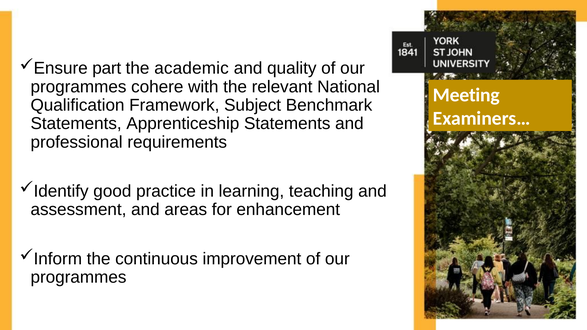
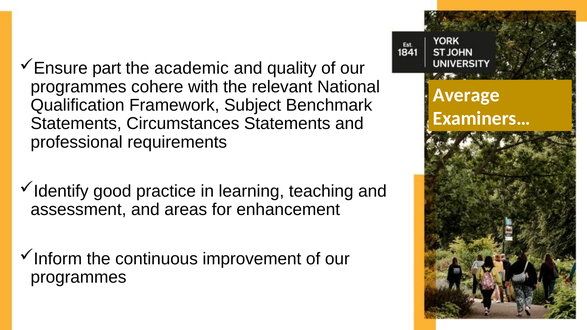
Meeting: Meeting -> Average
Apprenticeship: Apprenticeship -> Circumstances
